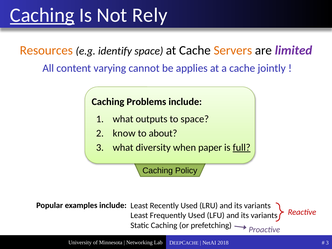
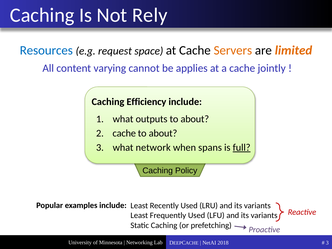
Caching at (42, 15) underline: present -> none
Resources colour: orange -> blue
identify: identify -> request
limited colour: purple -> orange
Problems: Problems -> Efficiency
space at (195, 119): space -> about
know at (124, 133): know -> cache
diversity: diversity -> network
paper: paper -> spans
